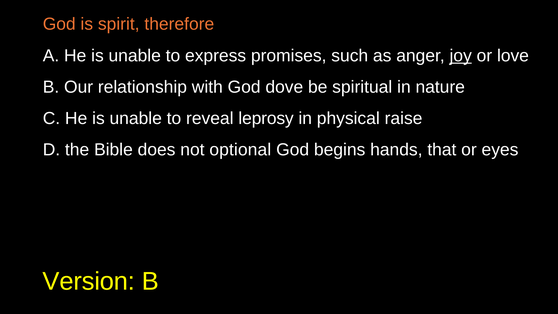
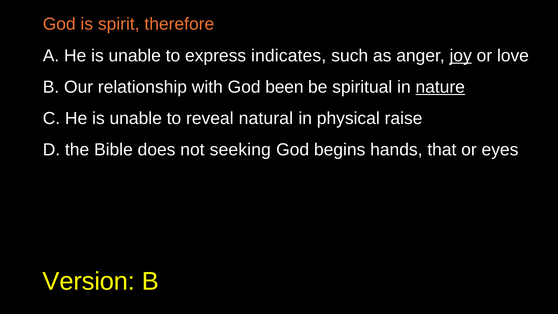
promises: promises -> indicates
dove: dove -> been
nature underline: none -> present
leprosy: leprosy -> natural
optional: optional -> seeking
